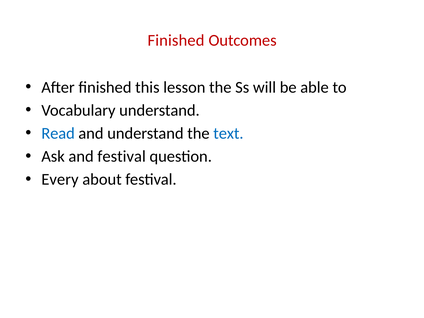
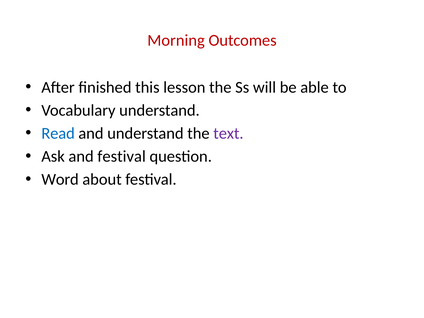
Finished at (176, 40): Finished -> Morning
text colour: blue -> purple
Every: Every -> Word
